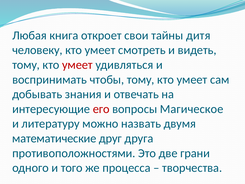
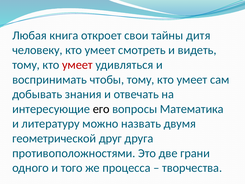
его colour: red -> black
Магическое: Магическое -> Математика
математические: математические -> геометрической
